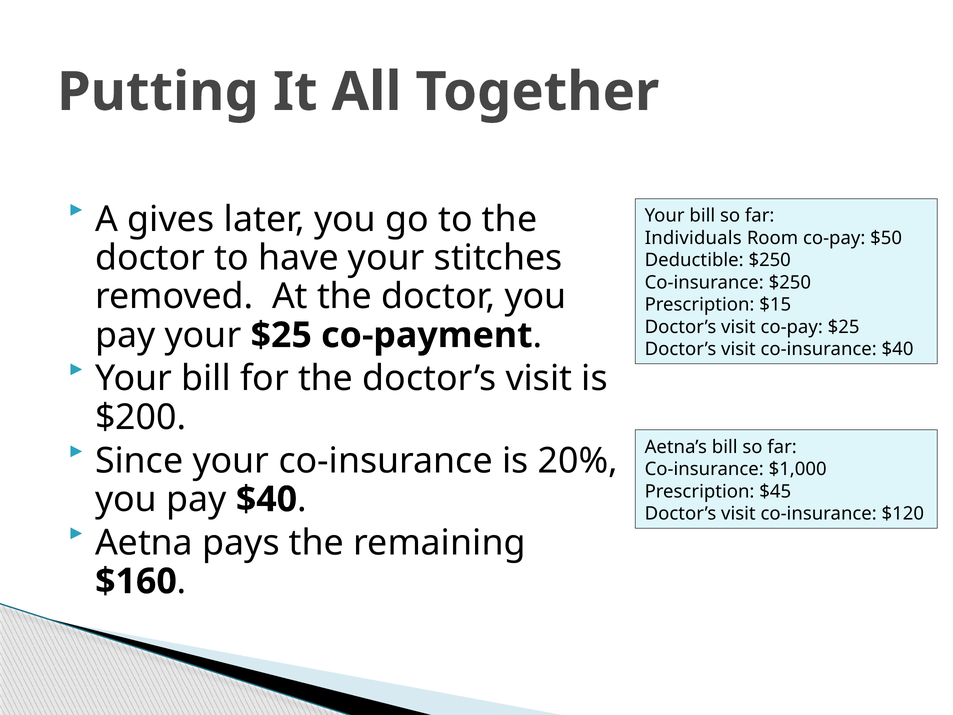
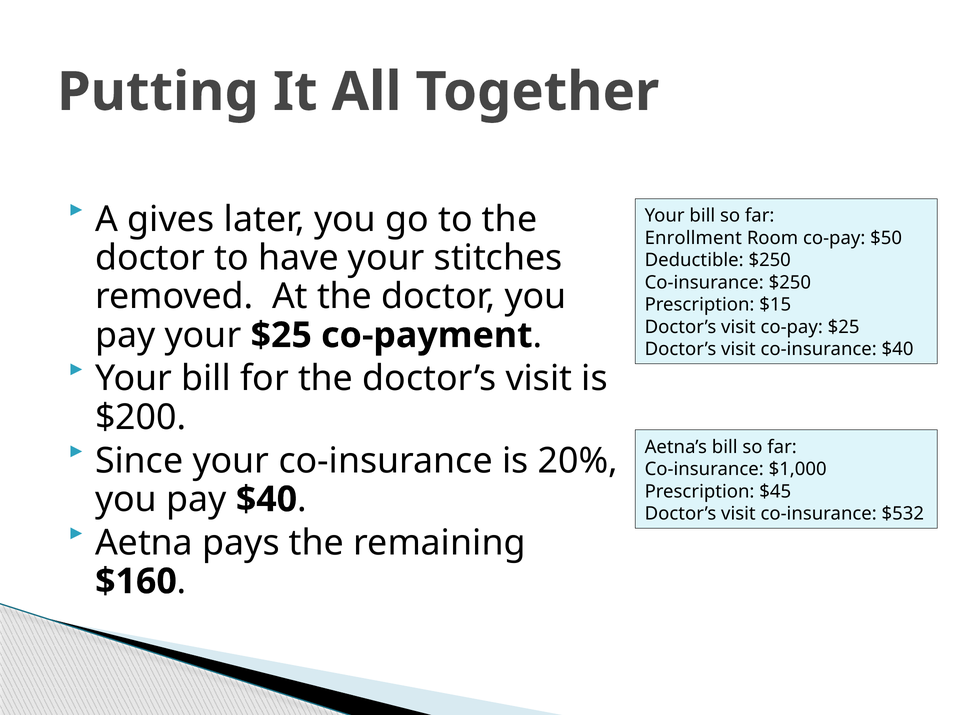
Individuals: Individuals -> Enrollment
$120: $120 -> $532
